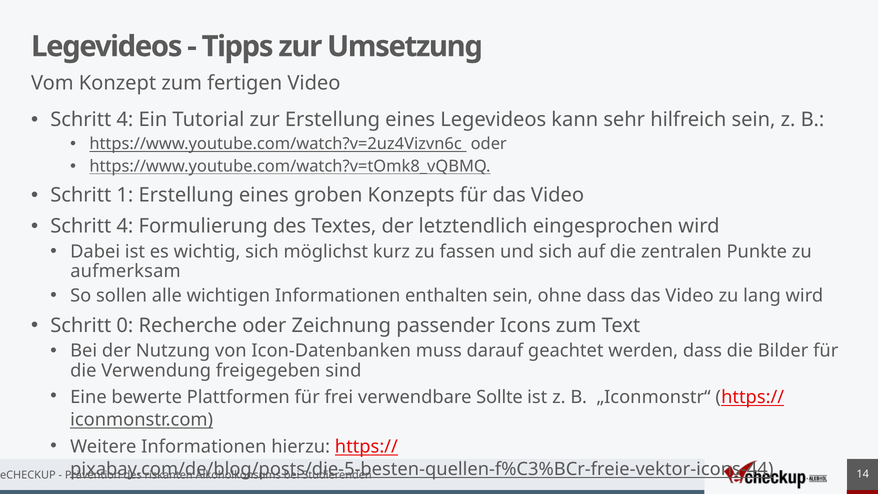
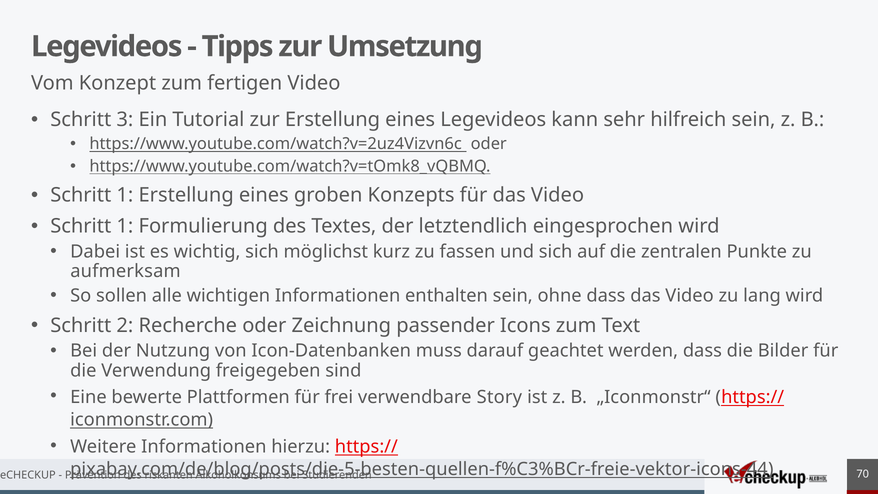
4 at (125, 120): 4 -> 3
4 at (125, 226): 4 -> 1
0: 0 -> 2
Sollte: Sollte -> Story
14: 14 -> 70
